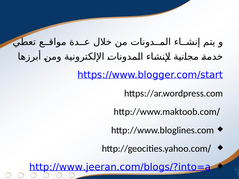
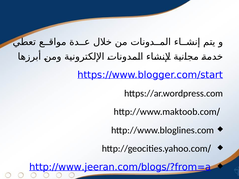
http://www.jeeran.com/blogs/?into=a: http://www.jeeran.com/blogs/?into=a -> http://www.jeeran.com/blogs/?from=a
